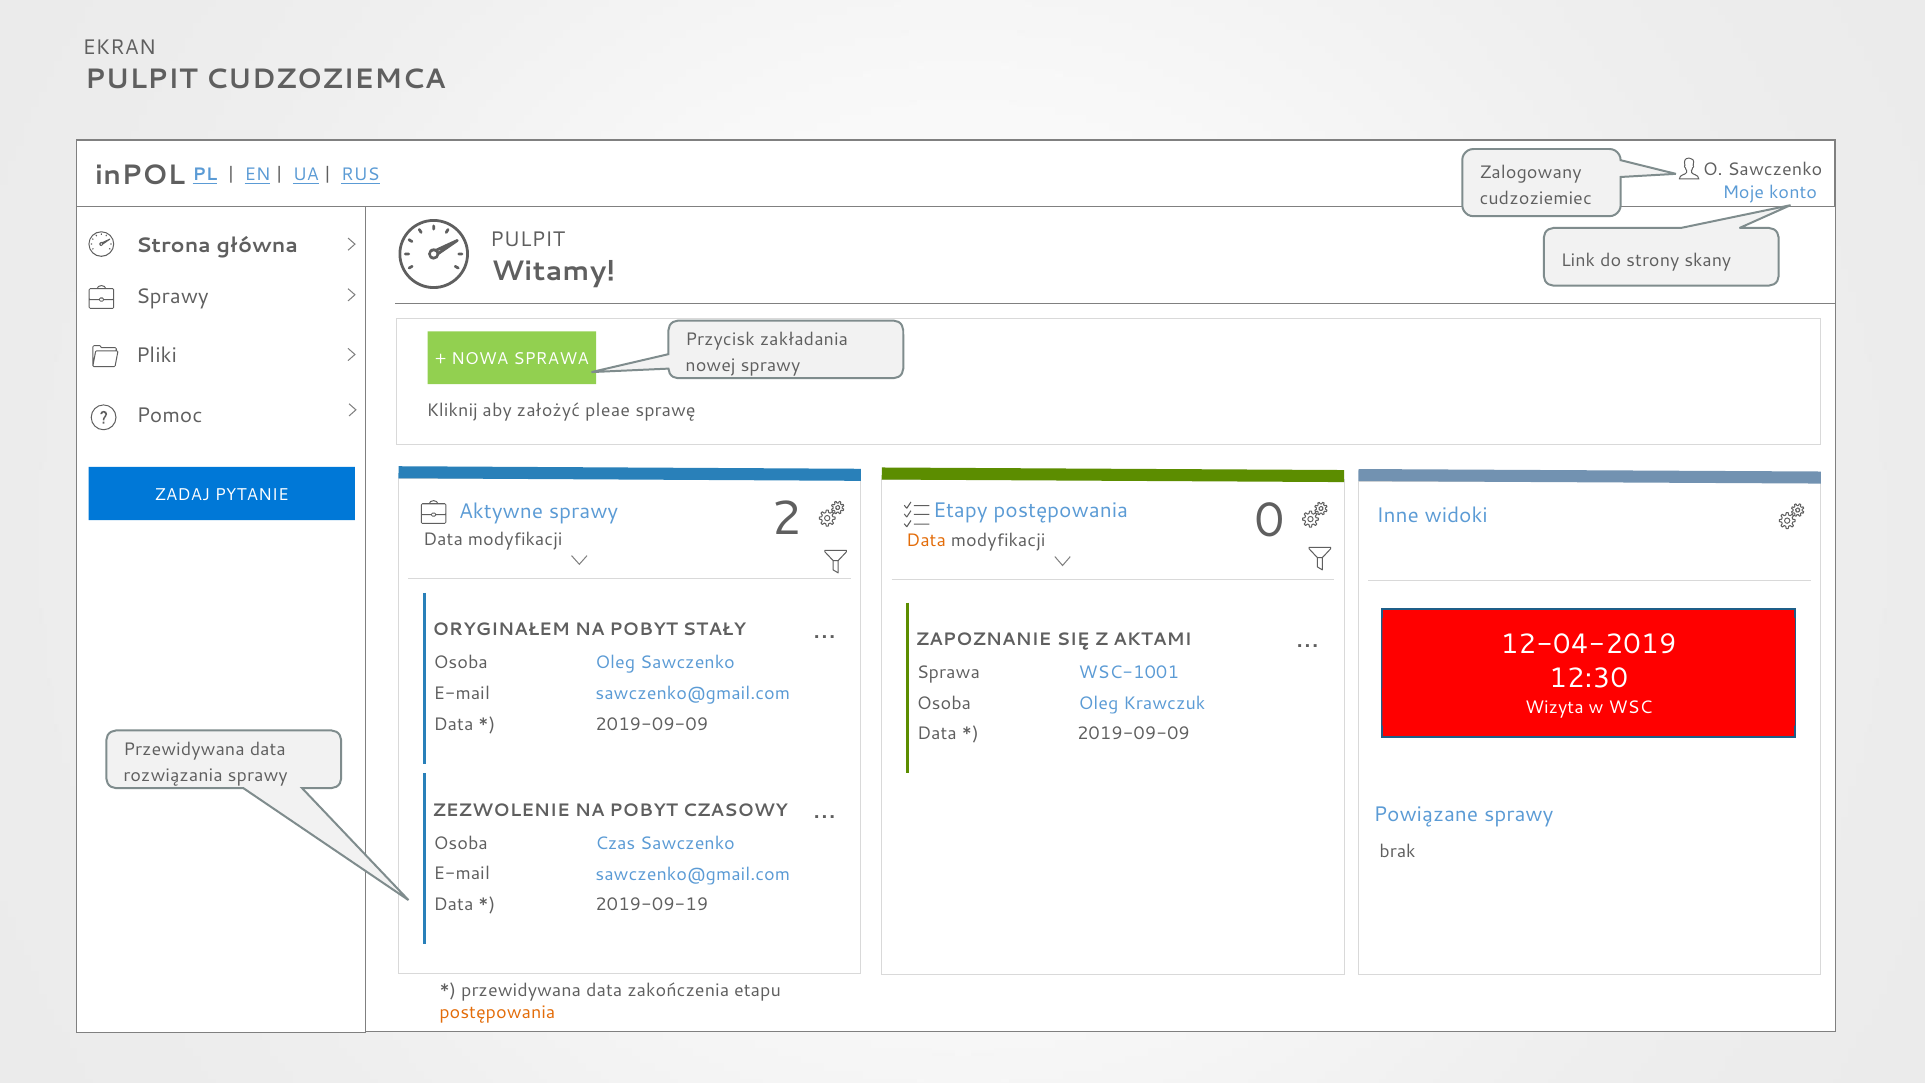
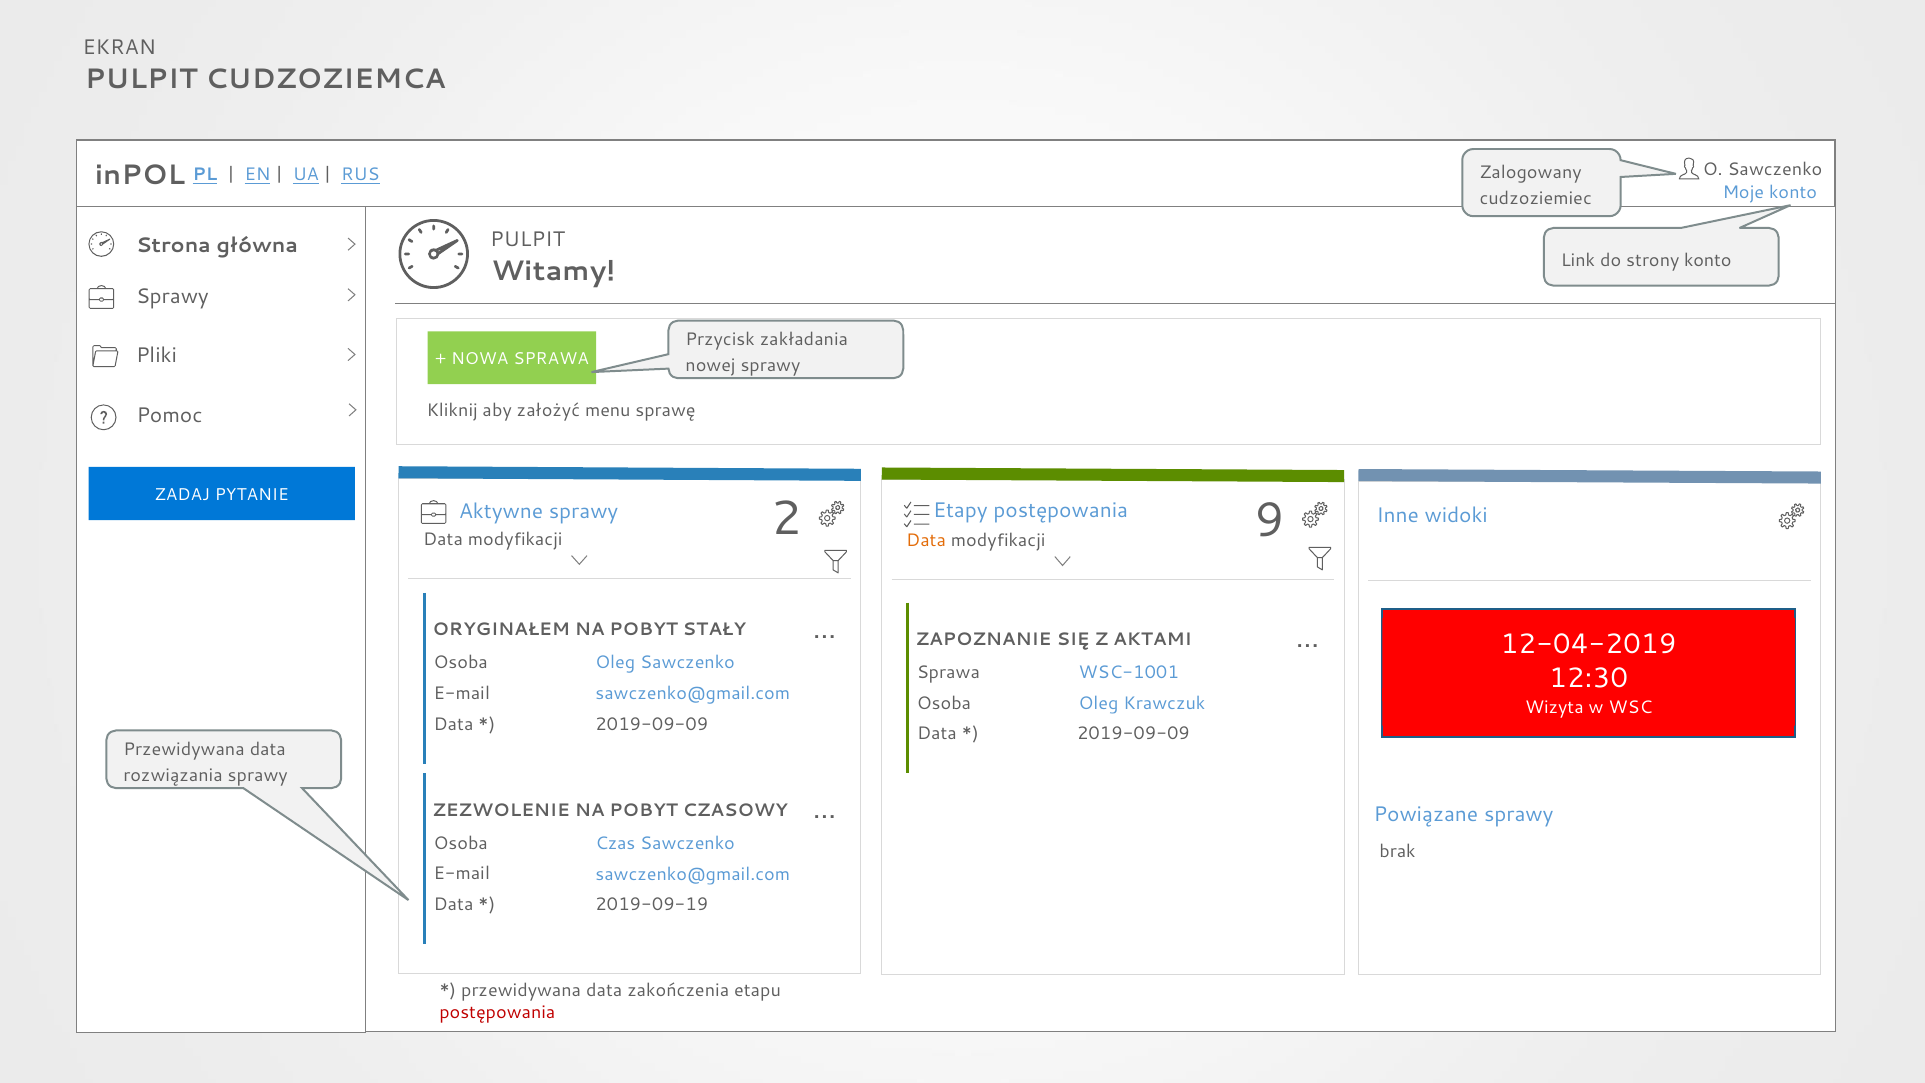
strony skany: skany -> konto
pleae: pleae -> menu
0: 0 -> 9
postępowania at (497, 1012) colour: orange -> red
